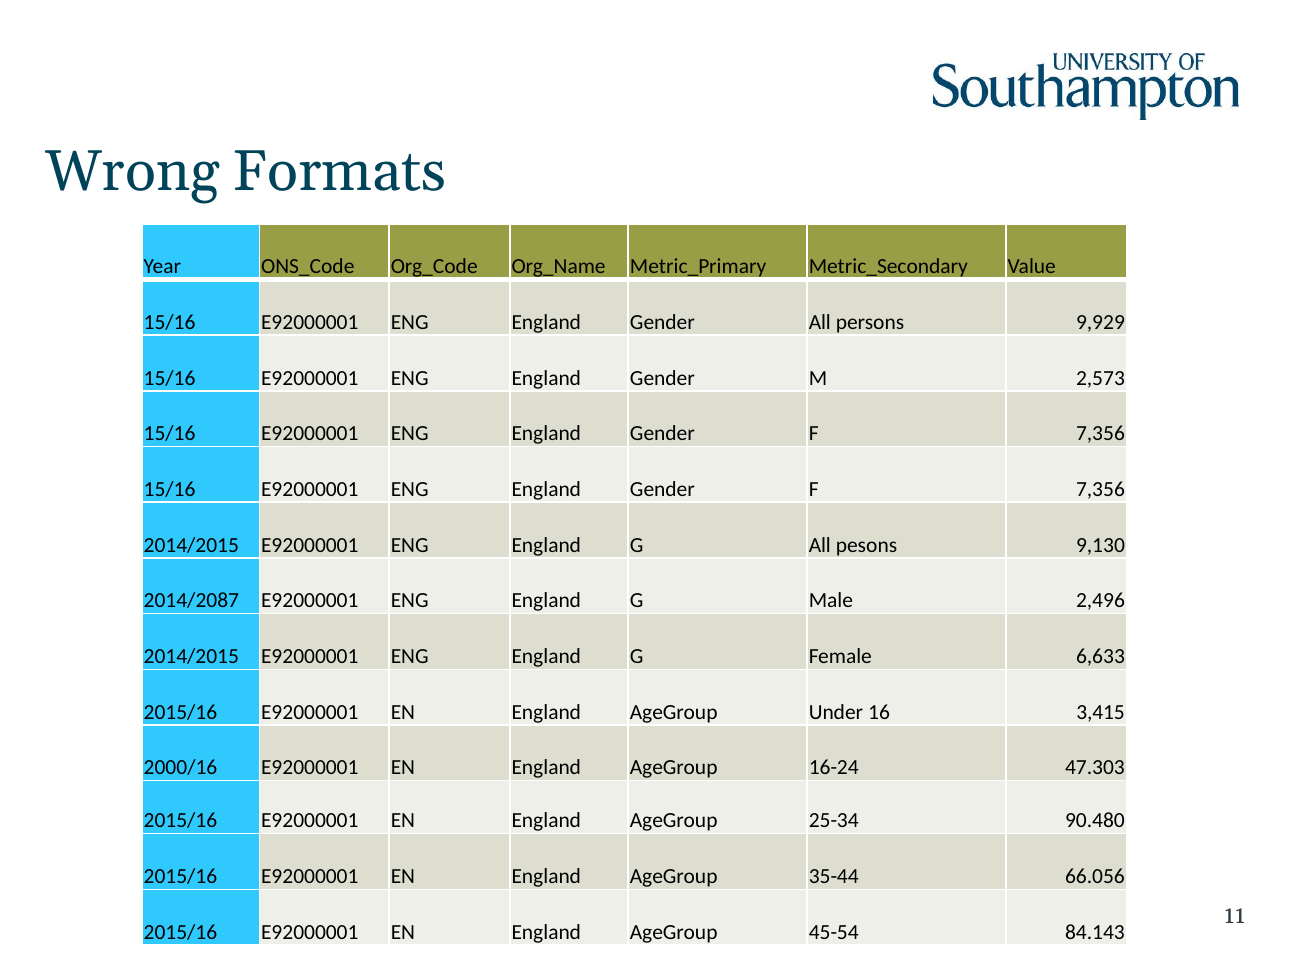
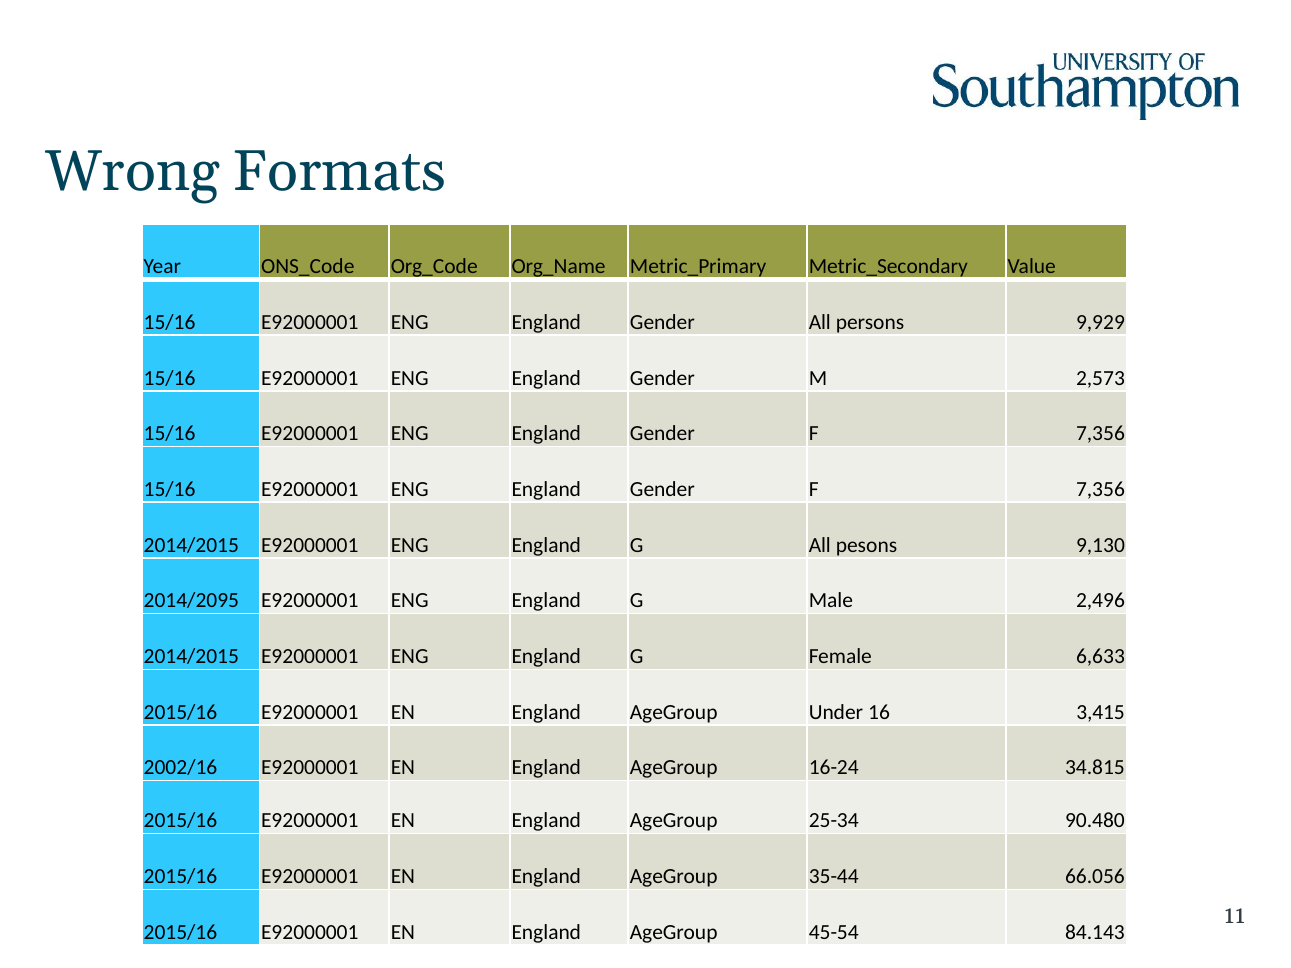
2014/2087: 2014/2087 -> 2014/2095
2000/16: 2000/16 -> 2002/16
47.303: 47.303 -> 34.815
